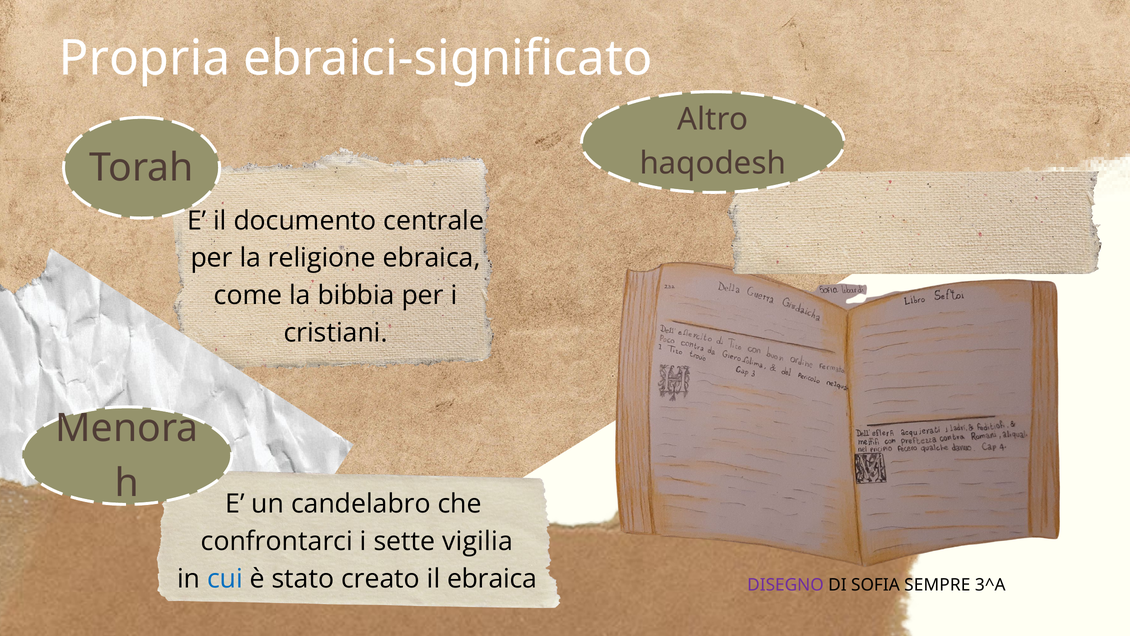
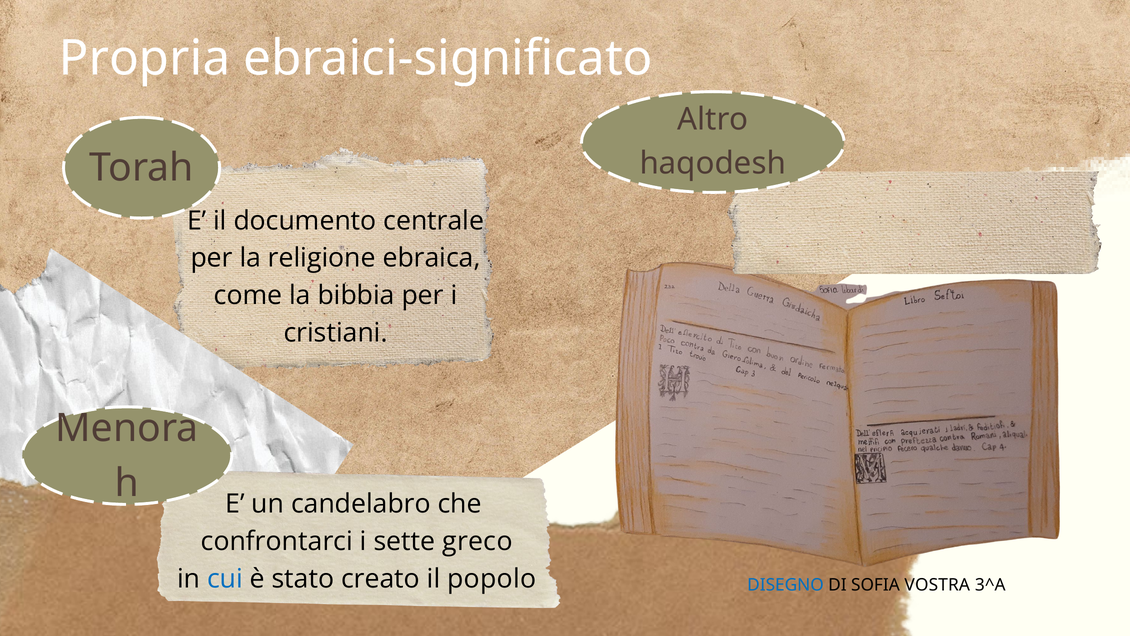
vigilia: vigilia -> greco
il ebraica: ebraica -> popolo
DISEGNO colour: purple -> blue
SEMPRE: SEMPRE -> VOSTRA
